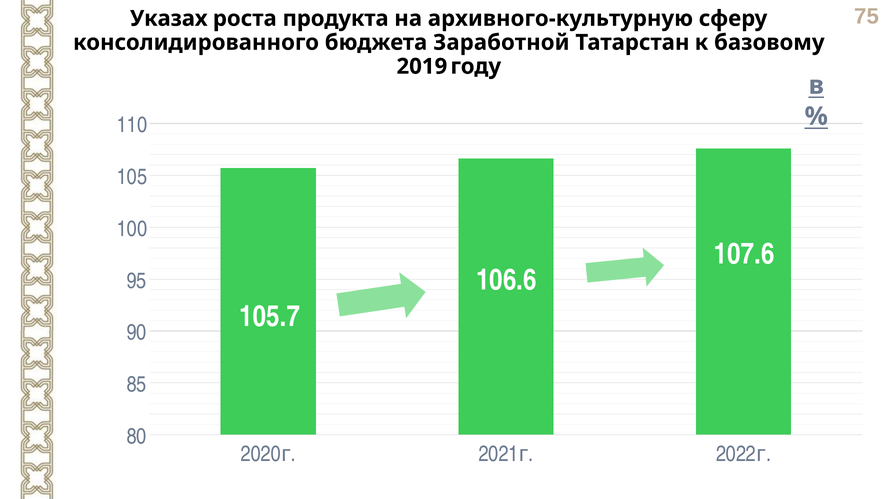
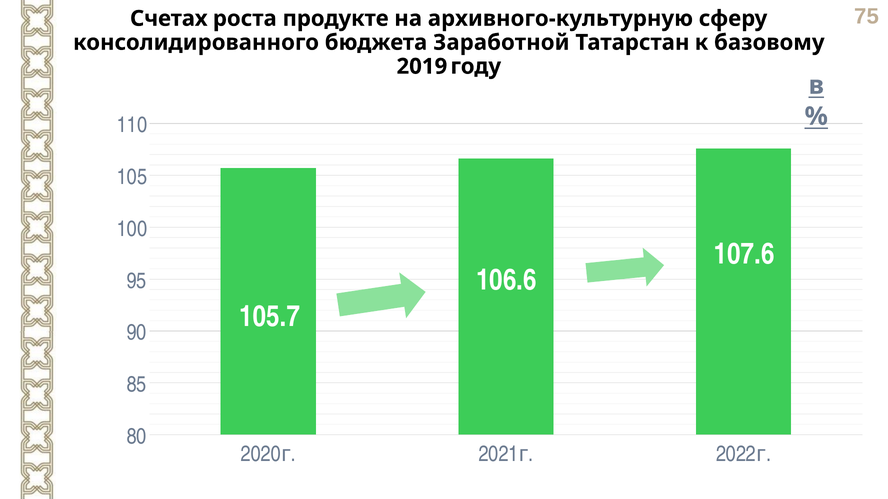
Указах: Указах -> Счетах
продукта: продукта -> продукте
